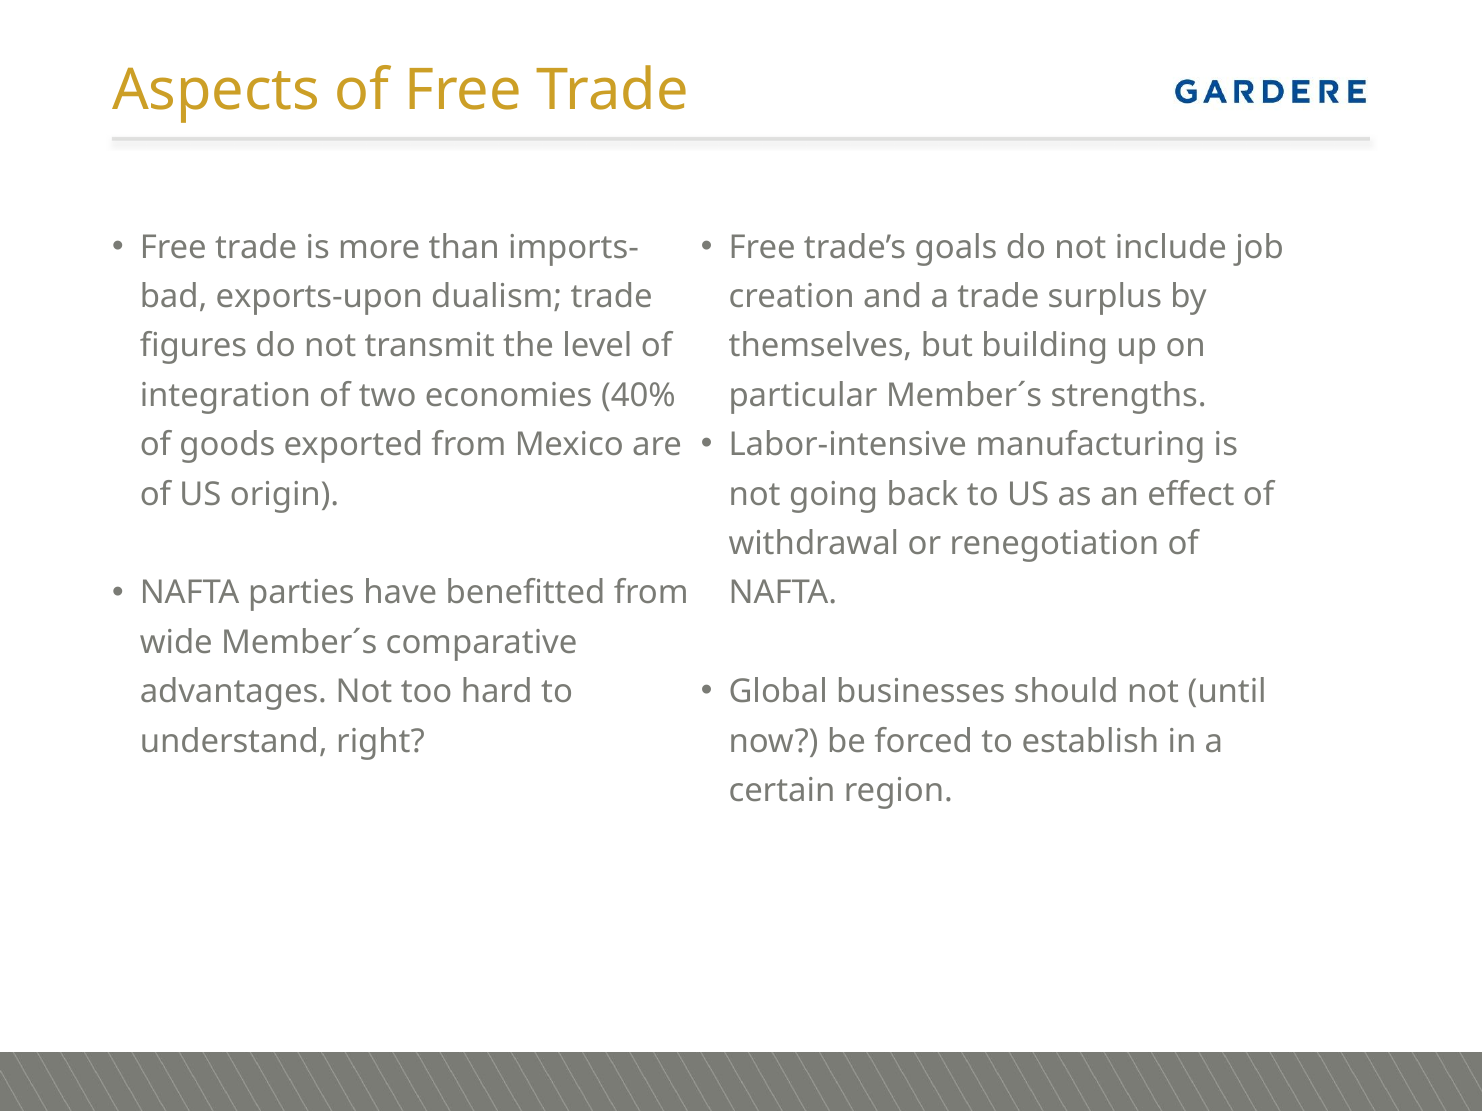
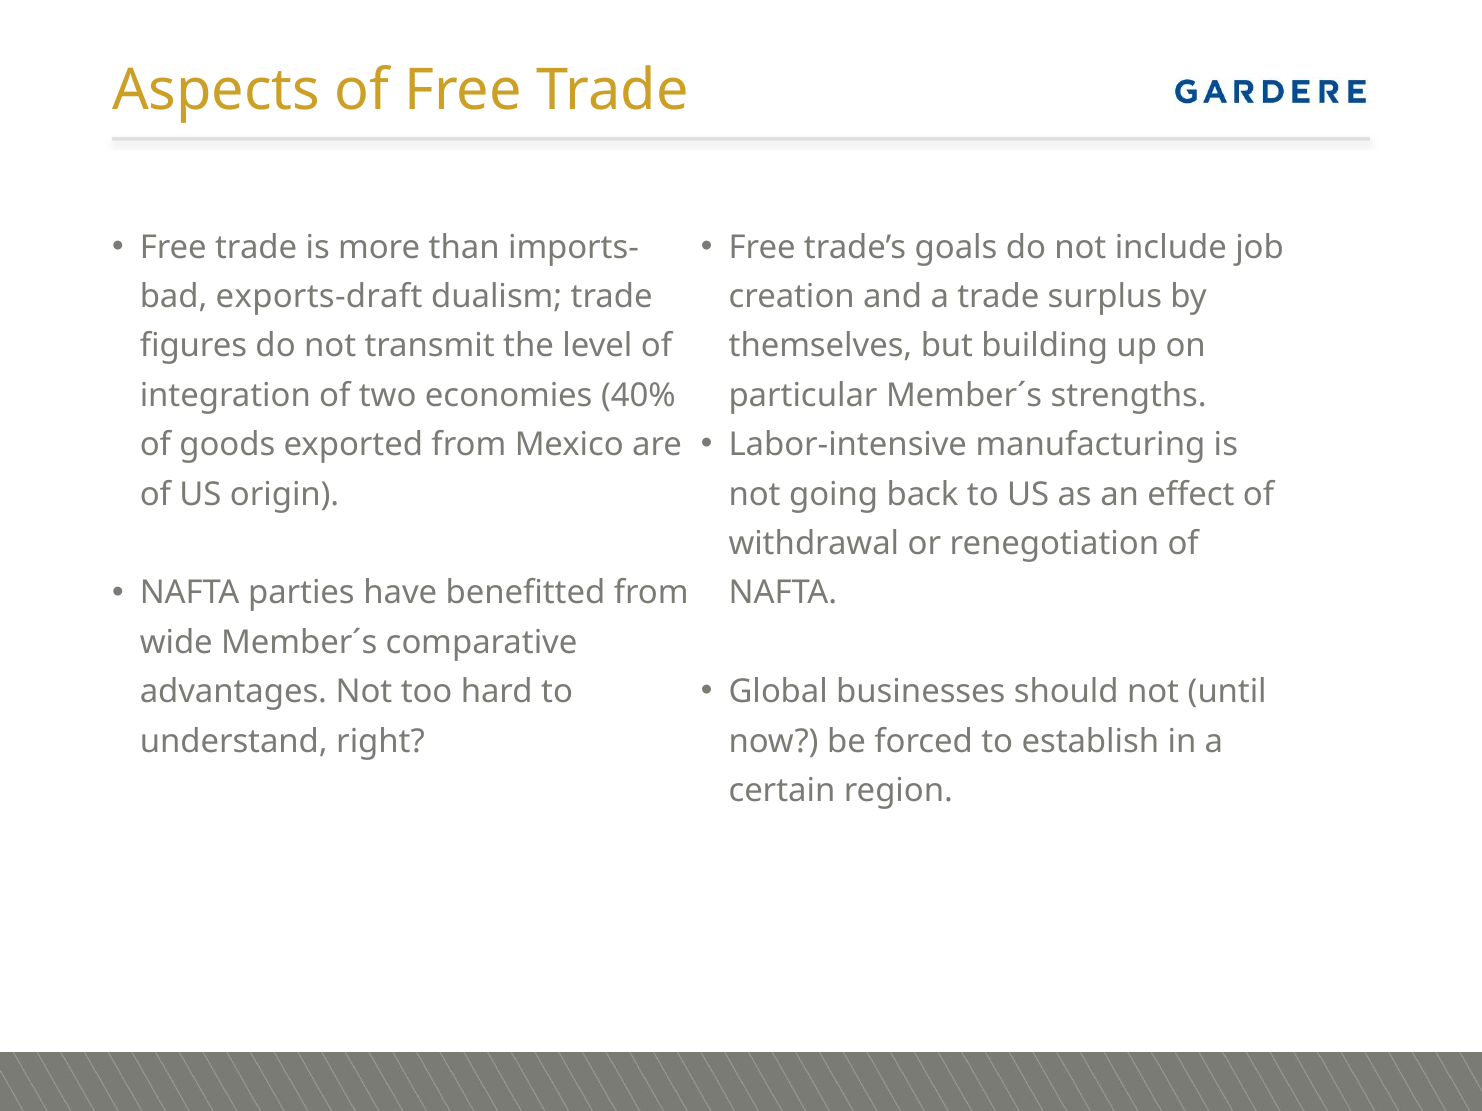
exports-upon: exports-upon -> exports-draft
